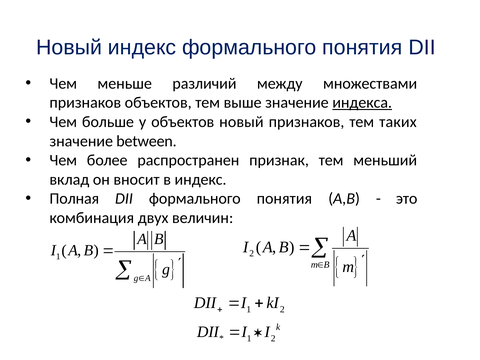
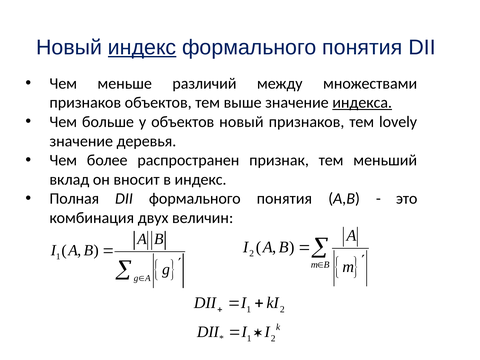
индекс at (142, 47) underline: none -> present
таких: таких -> lovely
between: between -> деревья
